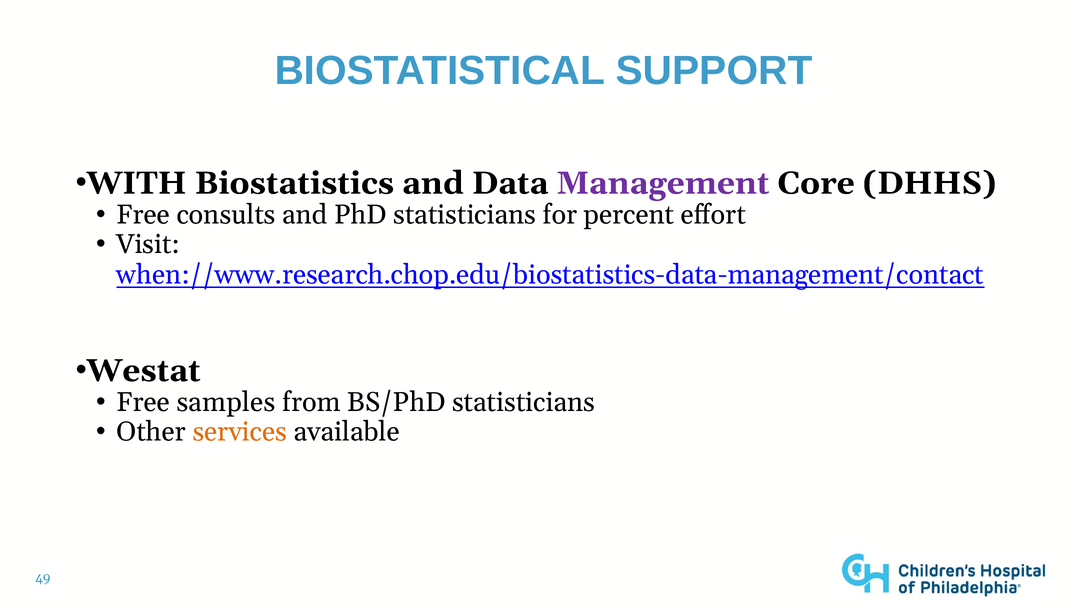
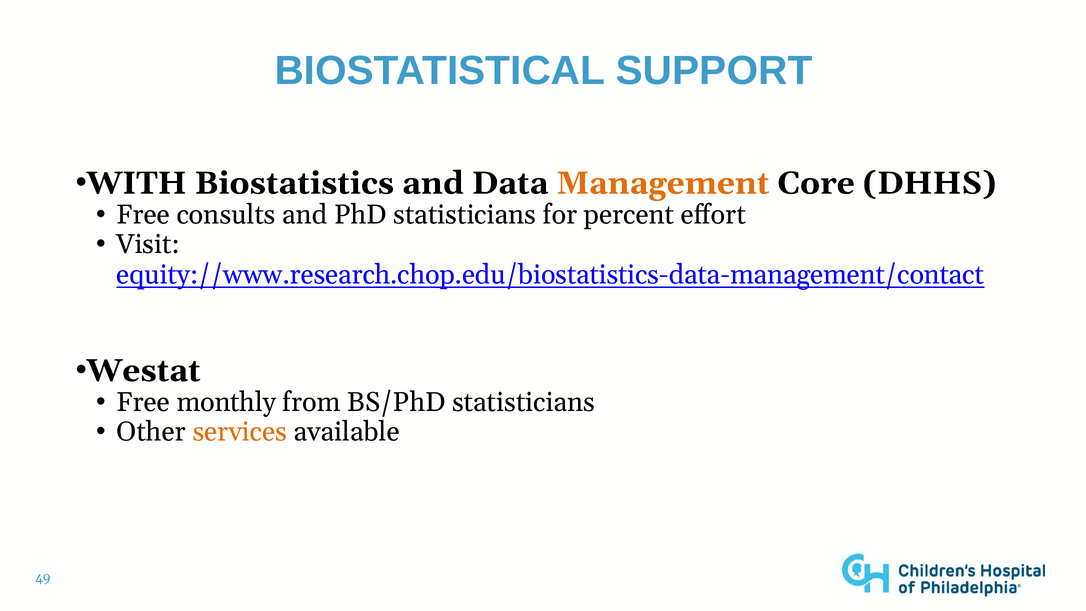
Management colour: purple -> orange
when://www.research.chop.edu/biostatistics-data-management/contact: when://www.research.chop.edu/biostatistics-data-management/contact -> equity://www.research.chop.edu/biostatistics-data-management/contact
samples: samples -> monthly
